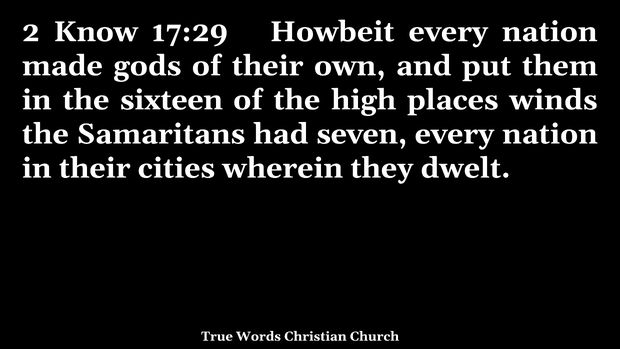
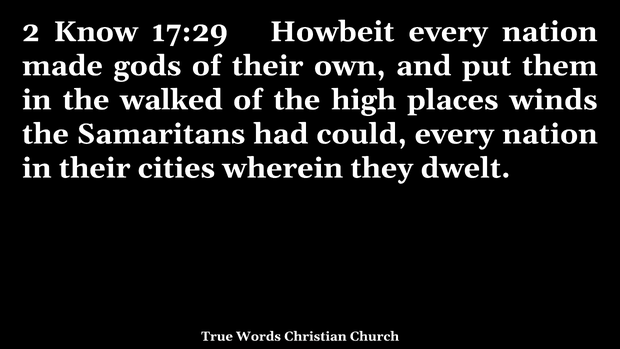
sixteen: sixteen -> walked
seven: seven -> could
